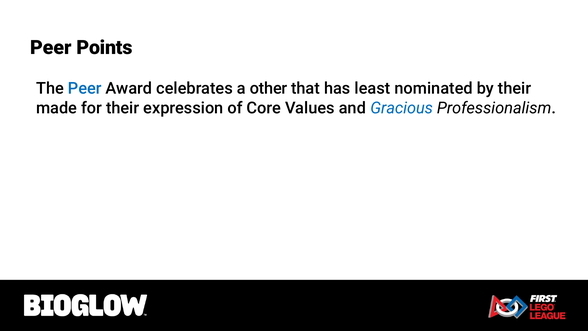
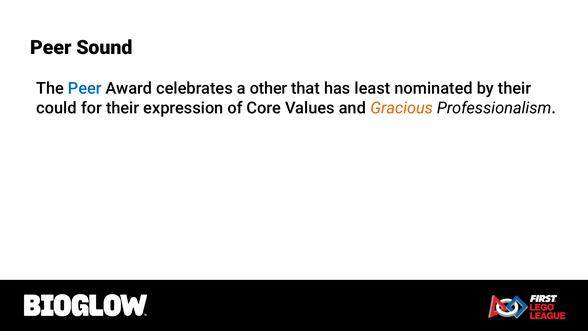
Points: Points -> Sound
made: made -> could
Gracious colour: blue -> orange
